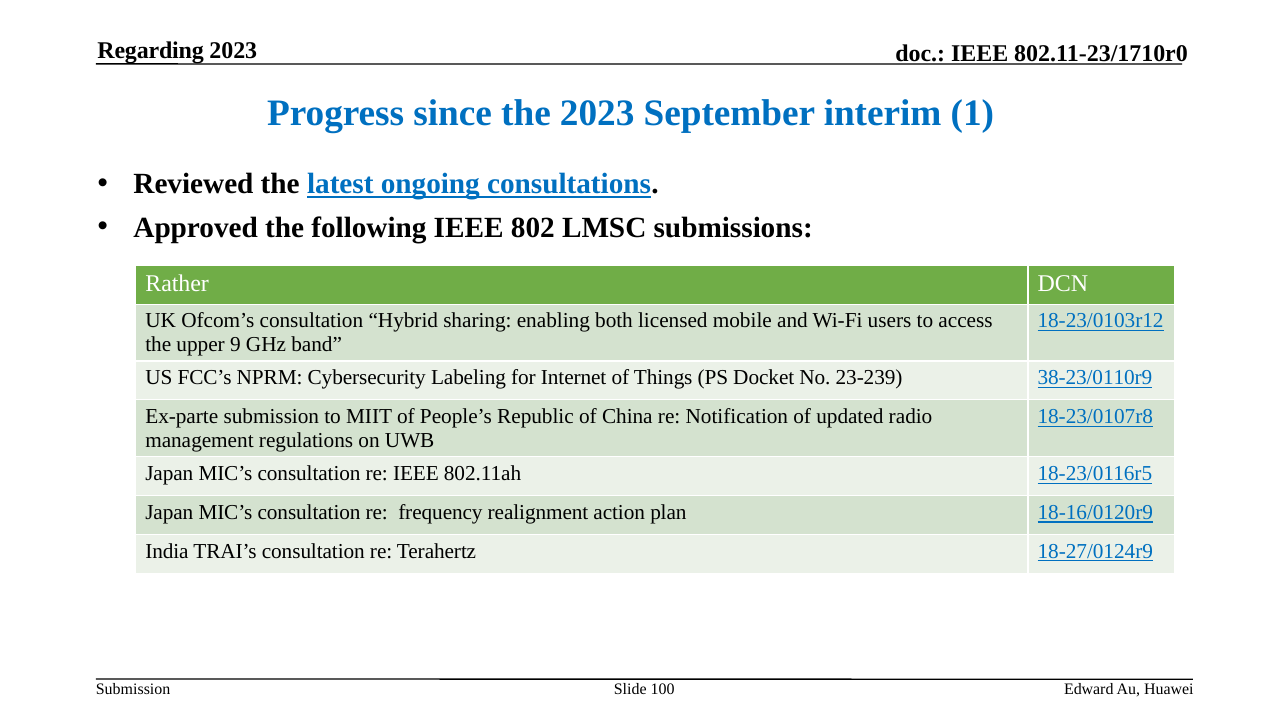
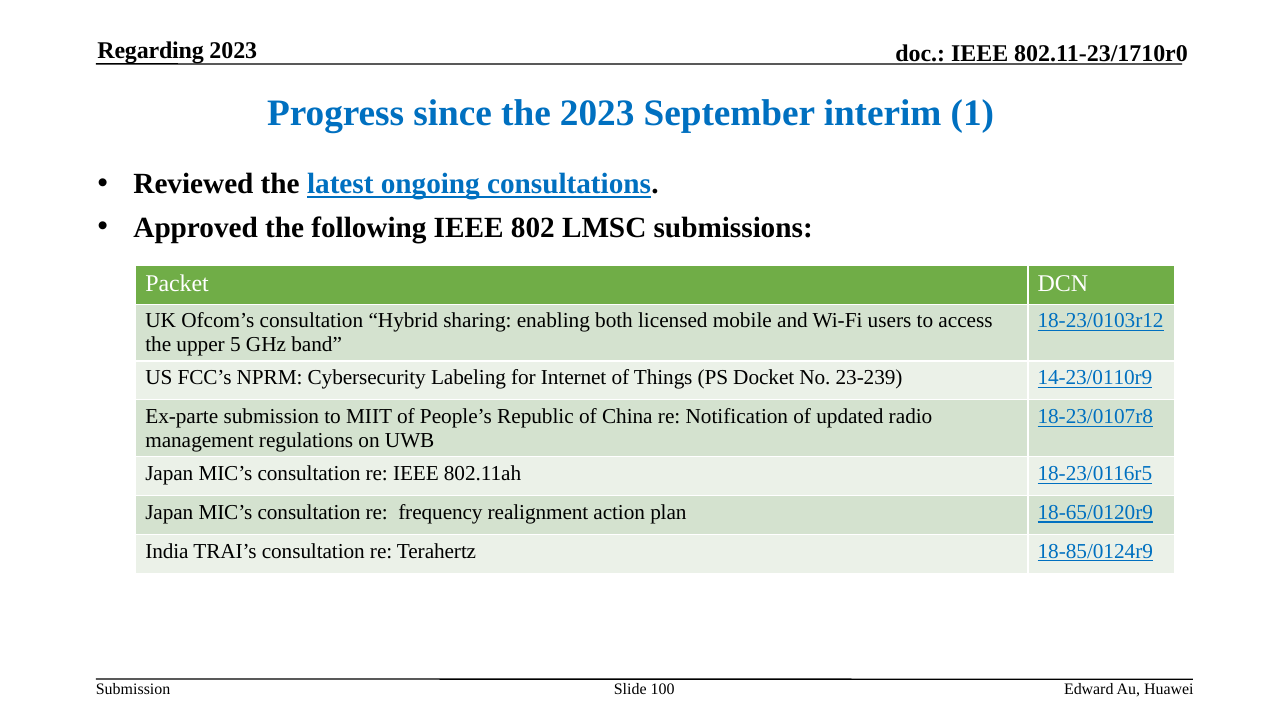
Rather: Rather -> Packet
9: 9 -> 5
38-23/0110r9: 38-23/0110r9 -> 14-23/0110r9
18-16/0120r9: 18-16/0120r9 -> 18-65/0120r9
18-27/0124r9: 18-27/0124r9 -> 18-85/0124r9
